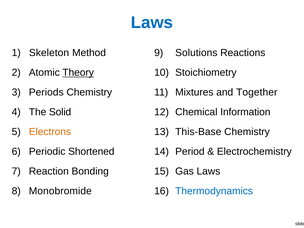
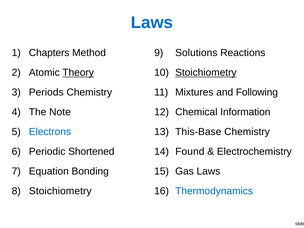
Skeleton: Skeleton -> Chapters
Stoichiometry at (206, 73) underline: none -> present
Together: Together -> Following
Solid: Solid -> Note
Electrons colour: orange -> blue
Period: Period -> Found
Reaction: Reaction -> Equation
Monobromide at (60, 191): Monobromide -> Stoichiometry
